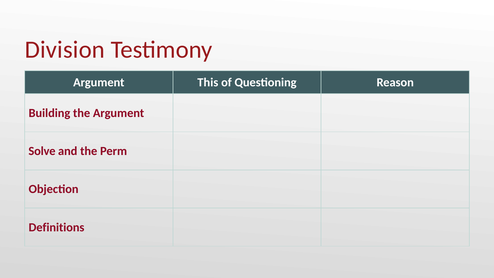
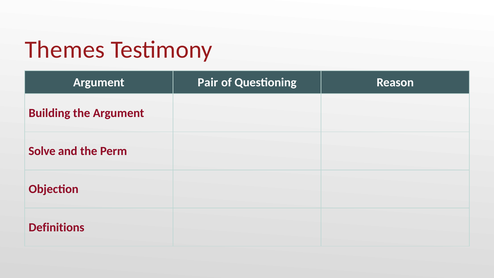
Division: Division -> Themes
This: This -> Pair
